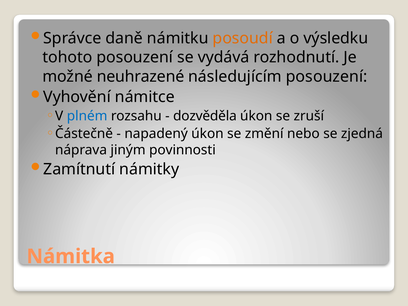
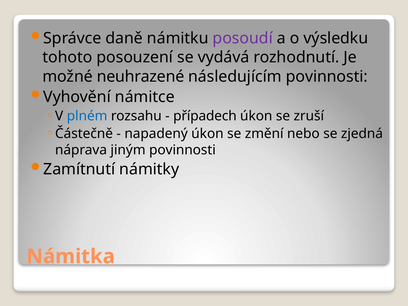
posoudí colour: orange -> purple
následujícím posouzení: posouzení -> povinnosti
dozvěděla: dozvěděla -> případech
